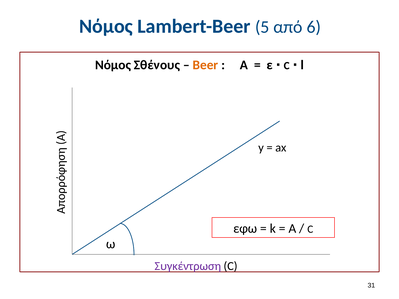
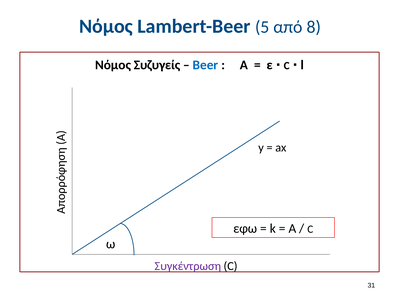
6: 6 -> 8
Σθένους: Σθένους -> Συζυγείς
Beer colour: orange -> blue
